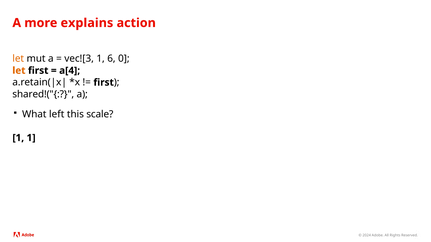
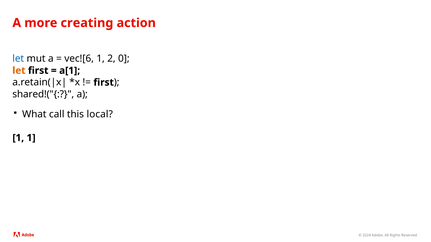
explains: explains -> creating
let at (18, 59) colour: orange -> blue
vec![3: vec![3 -> vec![6
6: 6 -> 2
a[4: a[4 -> a[1
left: left -> call
scale: scale -> local
